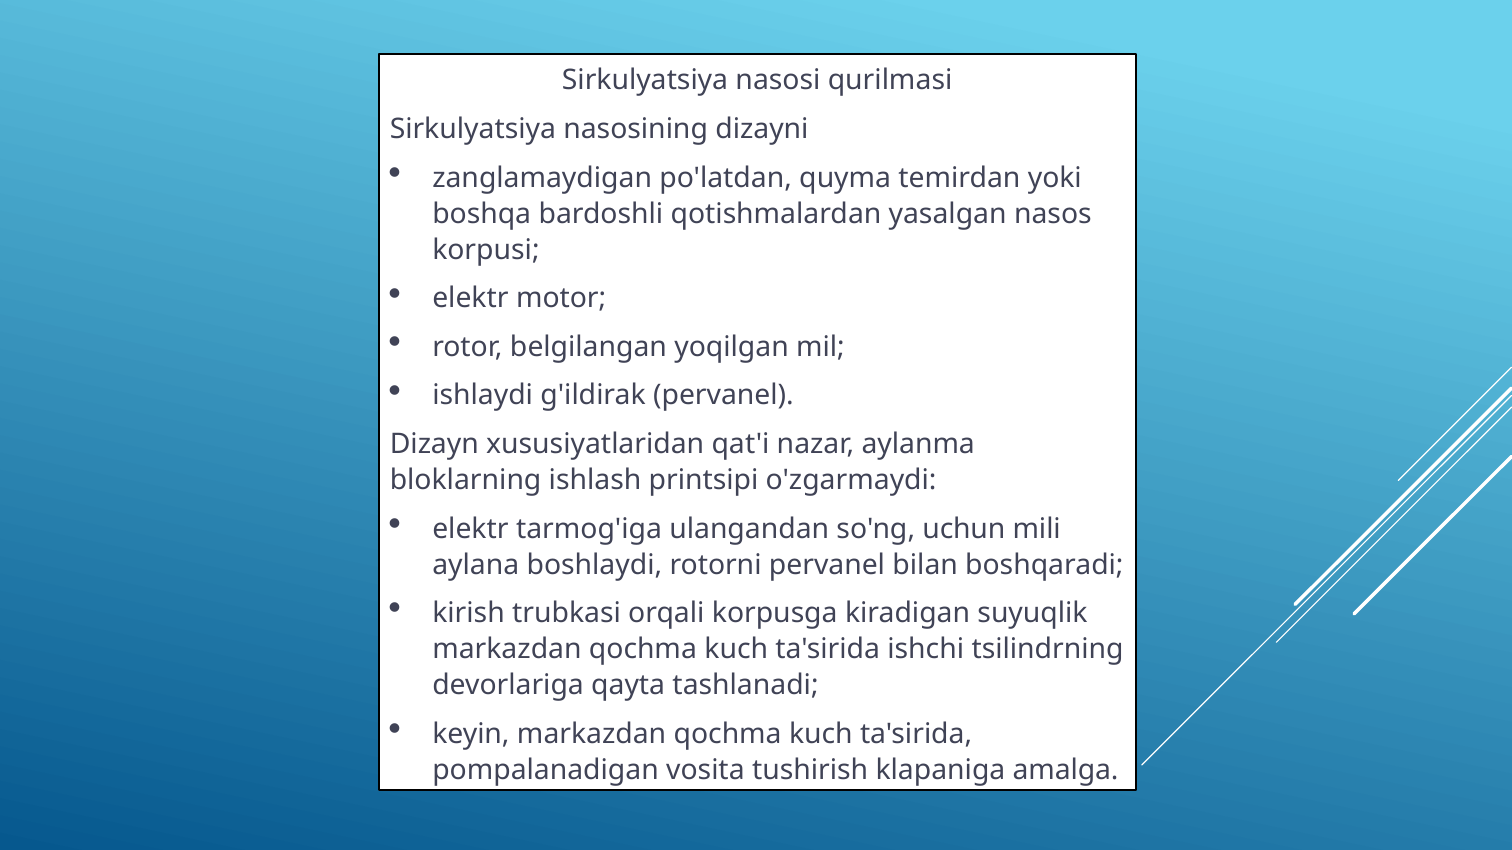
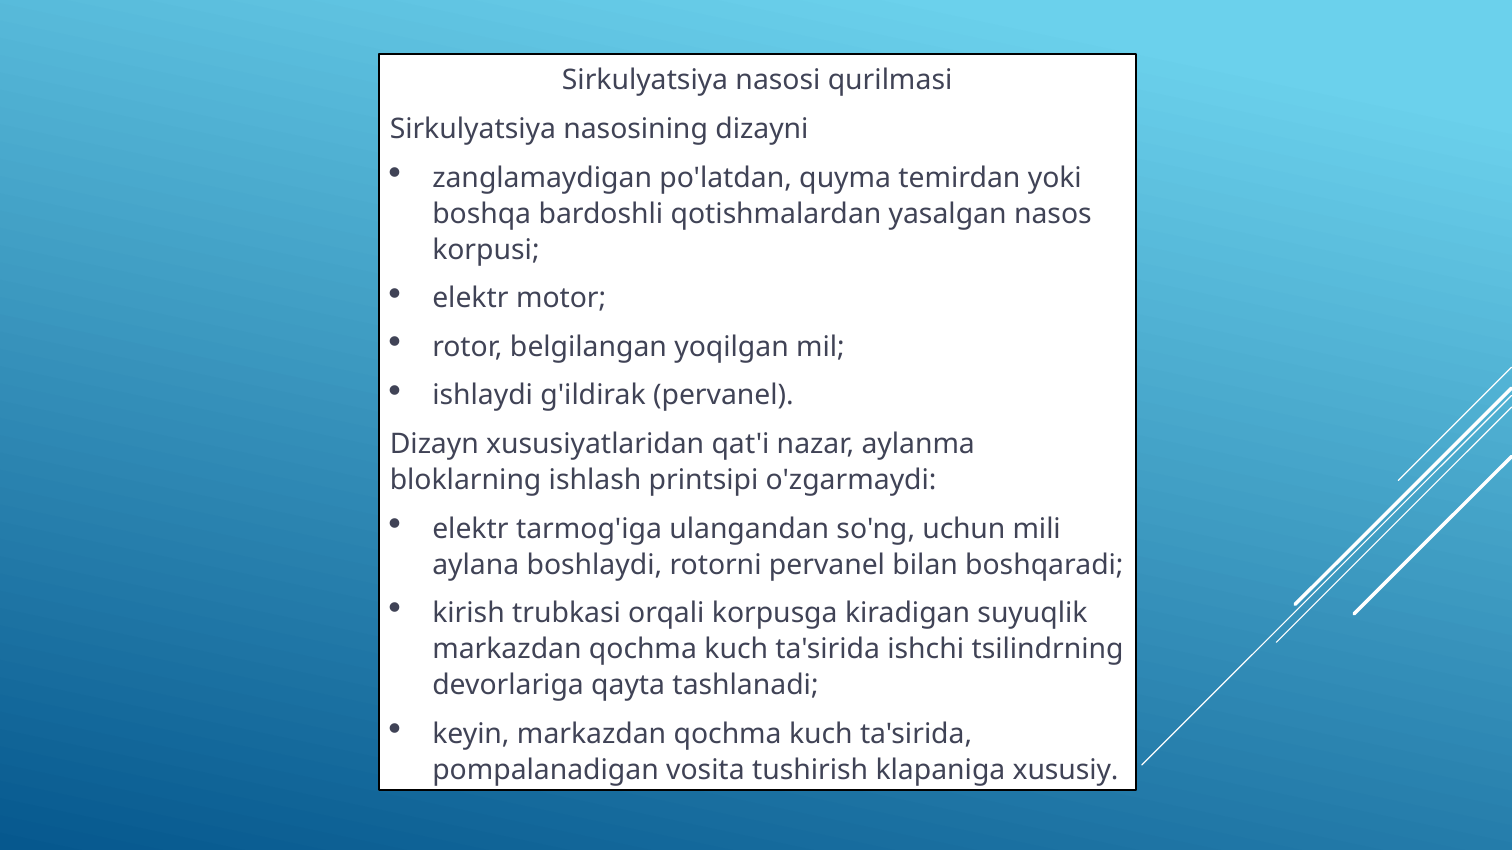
amalga: amalga -> xususiy
